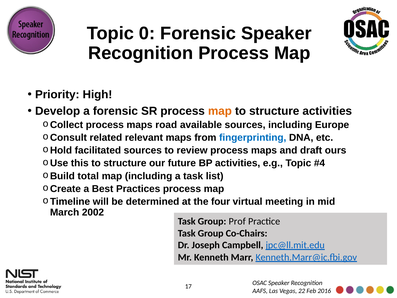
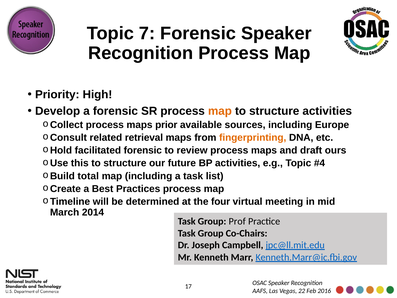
0: 0 -> 7
road: road -> prior
relevant: relevant -> retrieval
fingerprinting colour: blue -> orange
facilitated sources: sources -> forensic
2002: 2002 -> 2014
